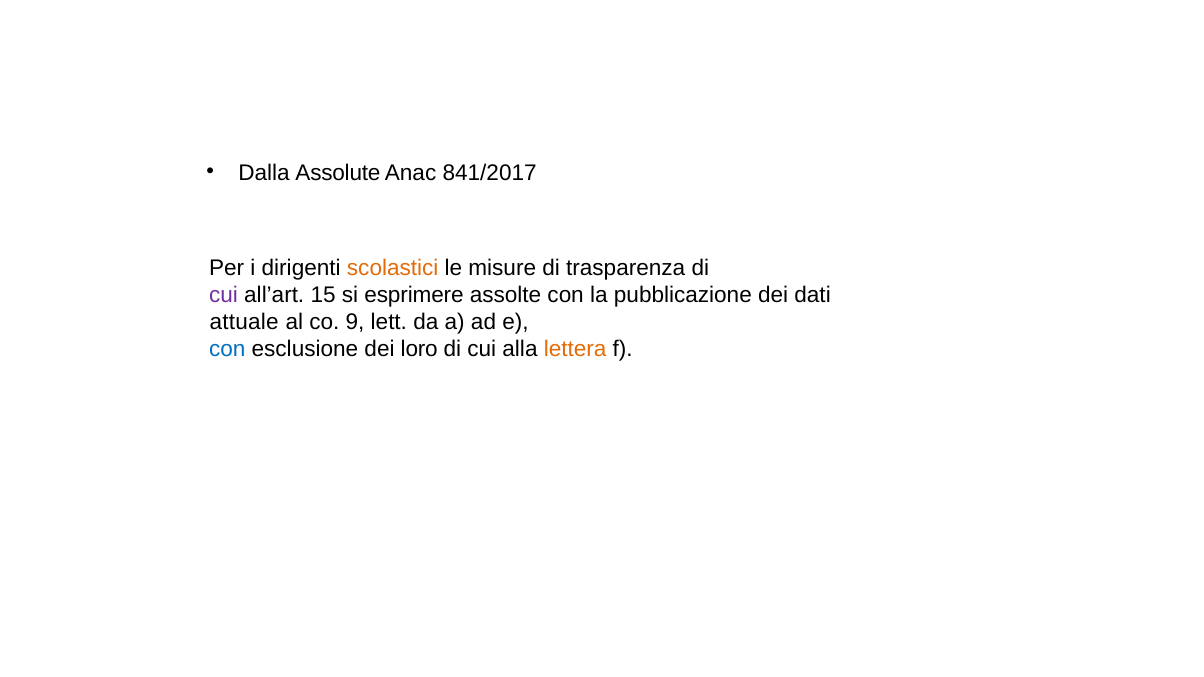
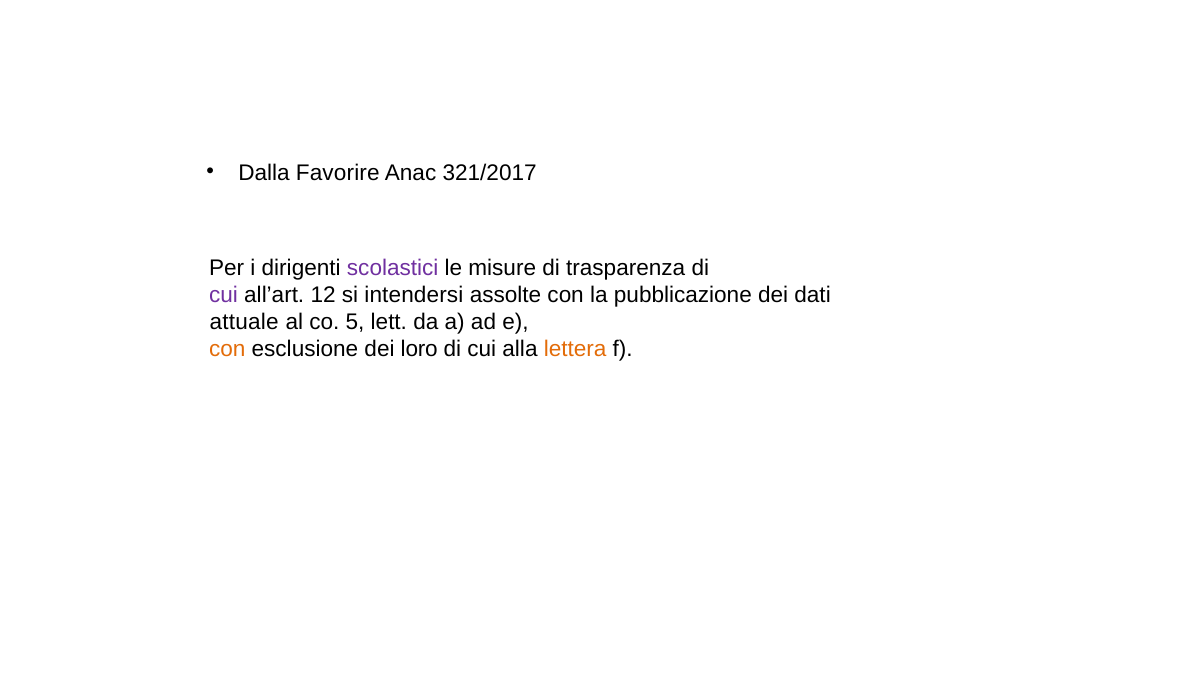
Assolute: Assolute -> Favorire
841/2017: 841/2017 -> 321/2017
scolastici colour: orange -> purple
15: 15 -> 12
esprimere: esprimere -> intendersi
9: 9 -> 5
con at (227, 350) colour: blue -> orange
